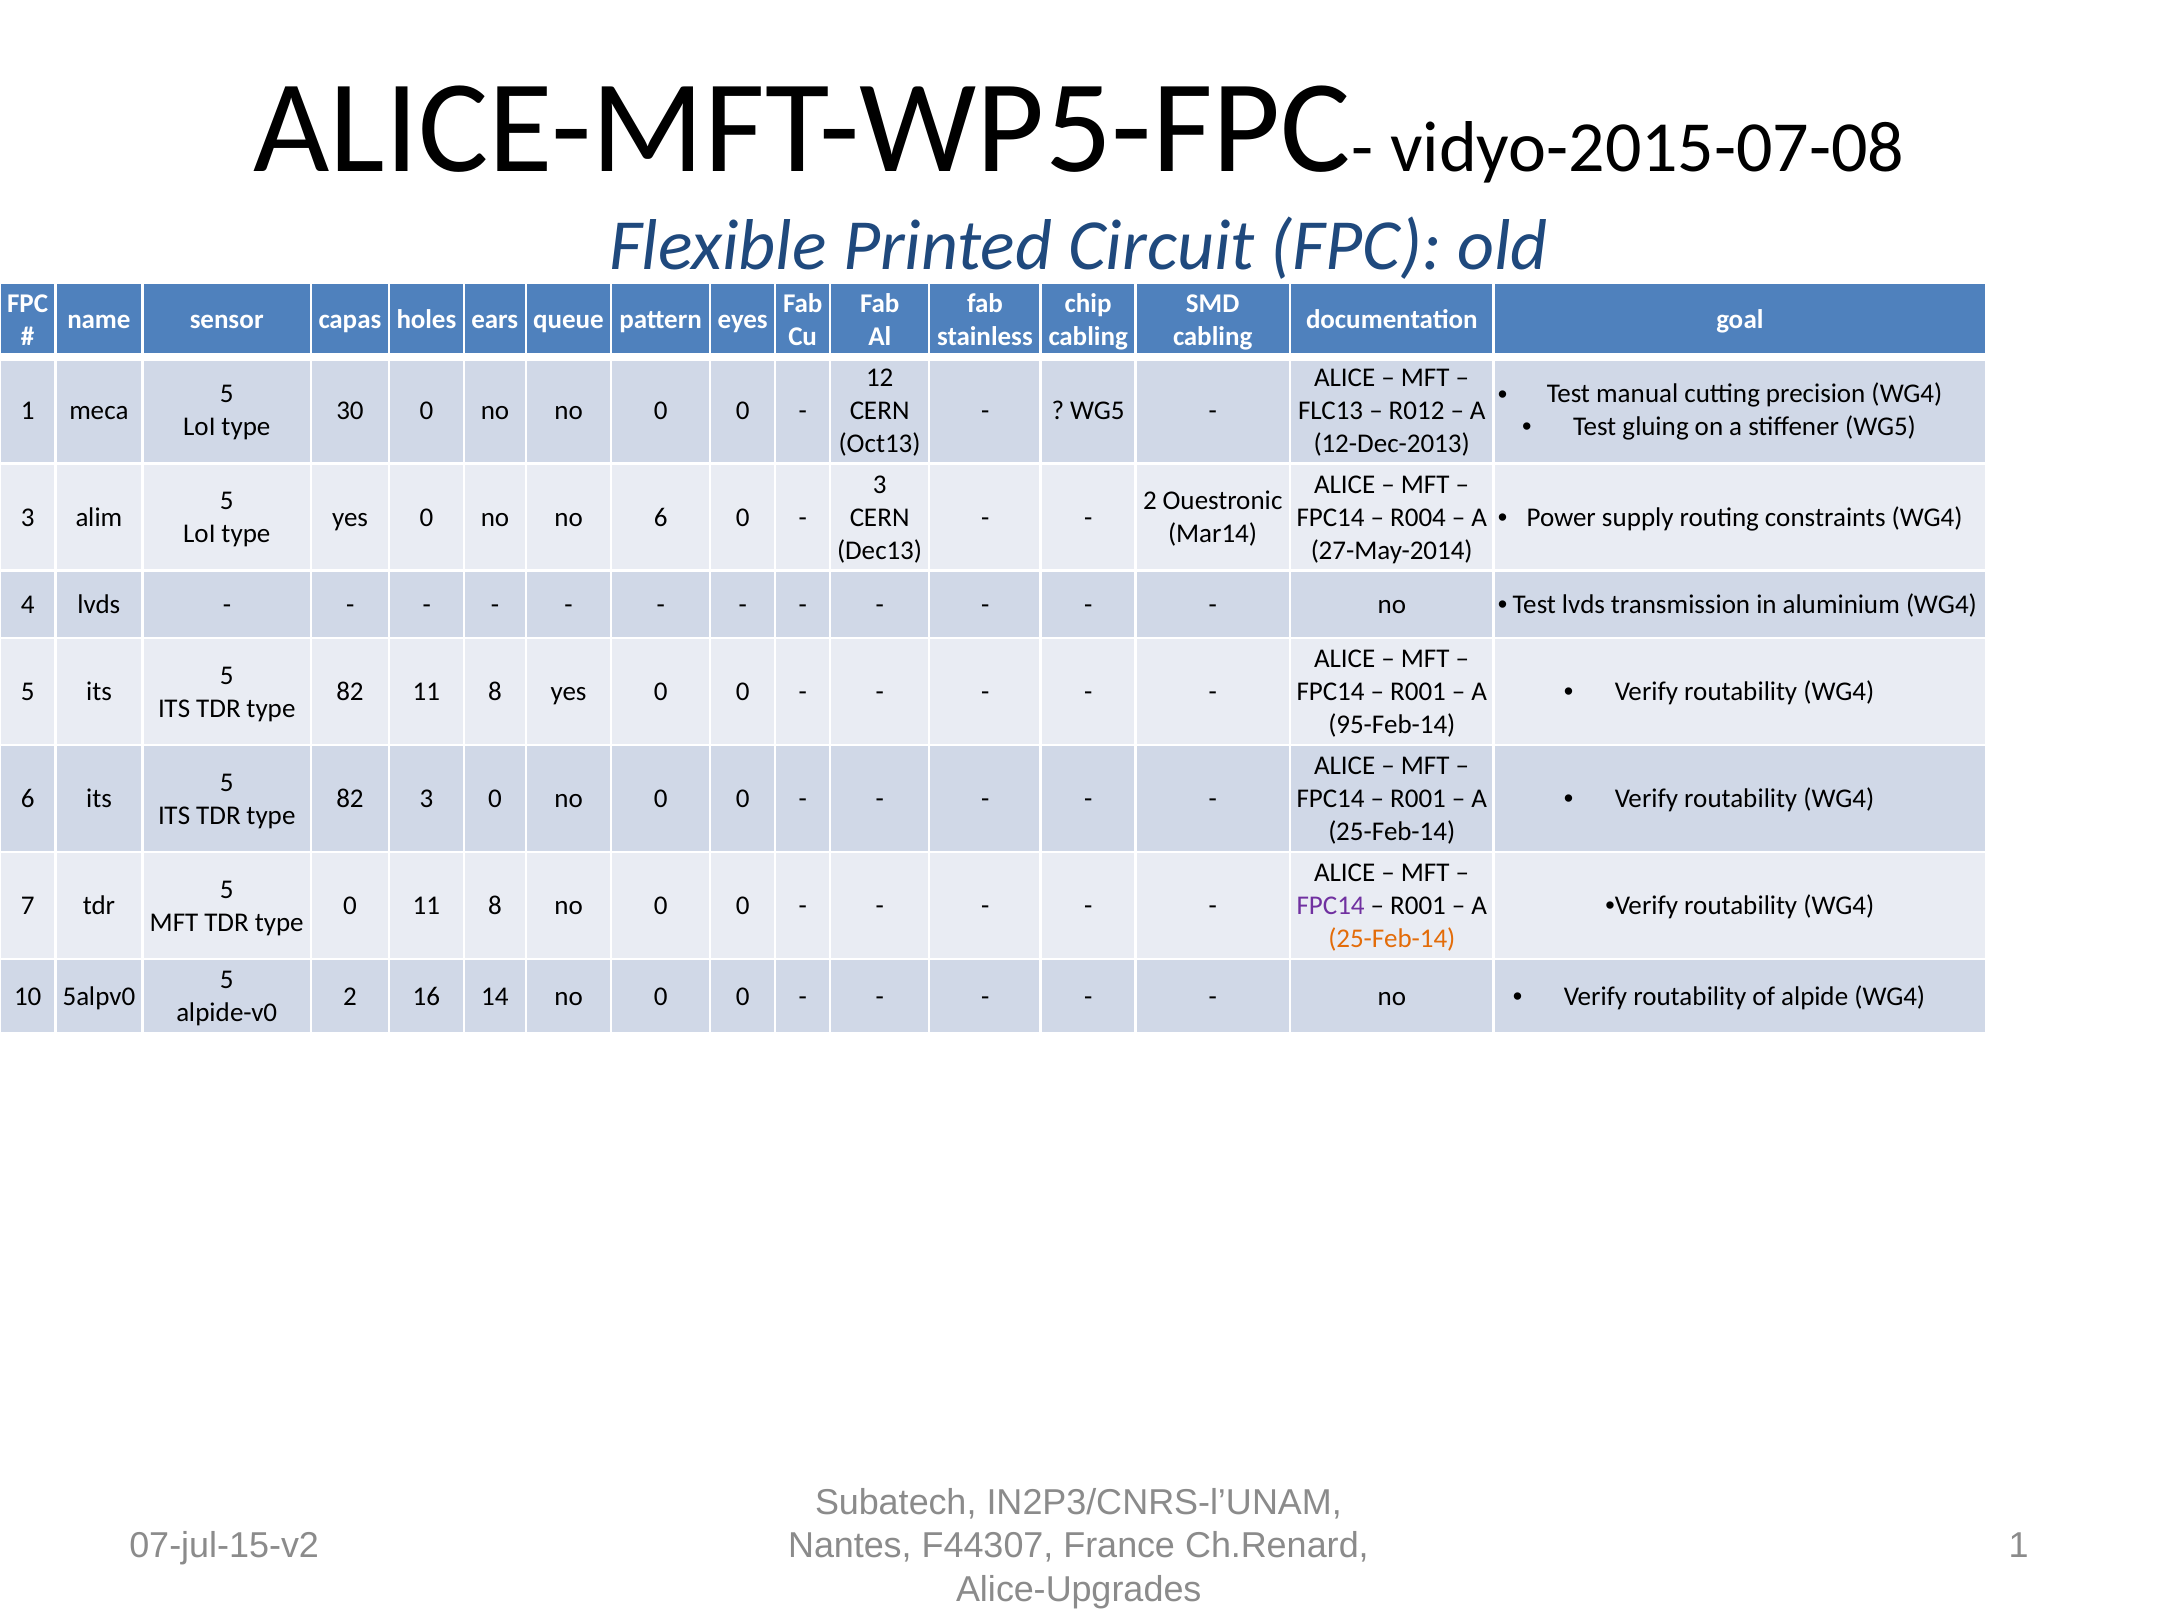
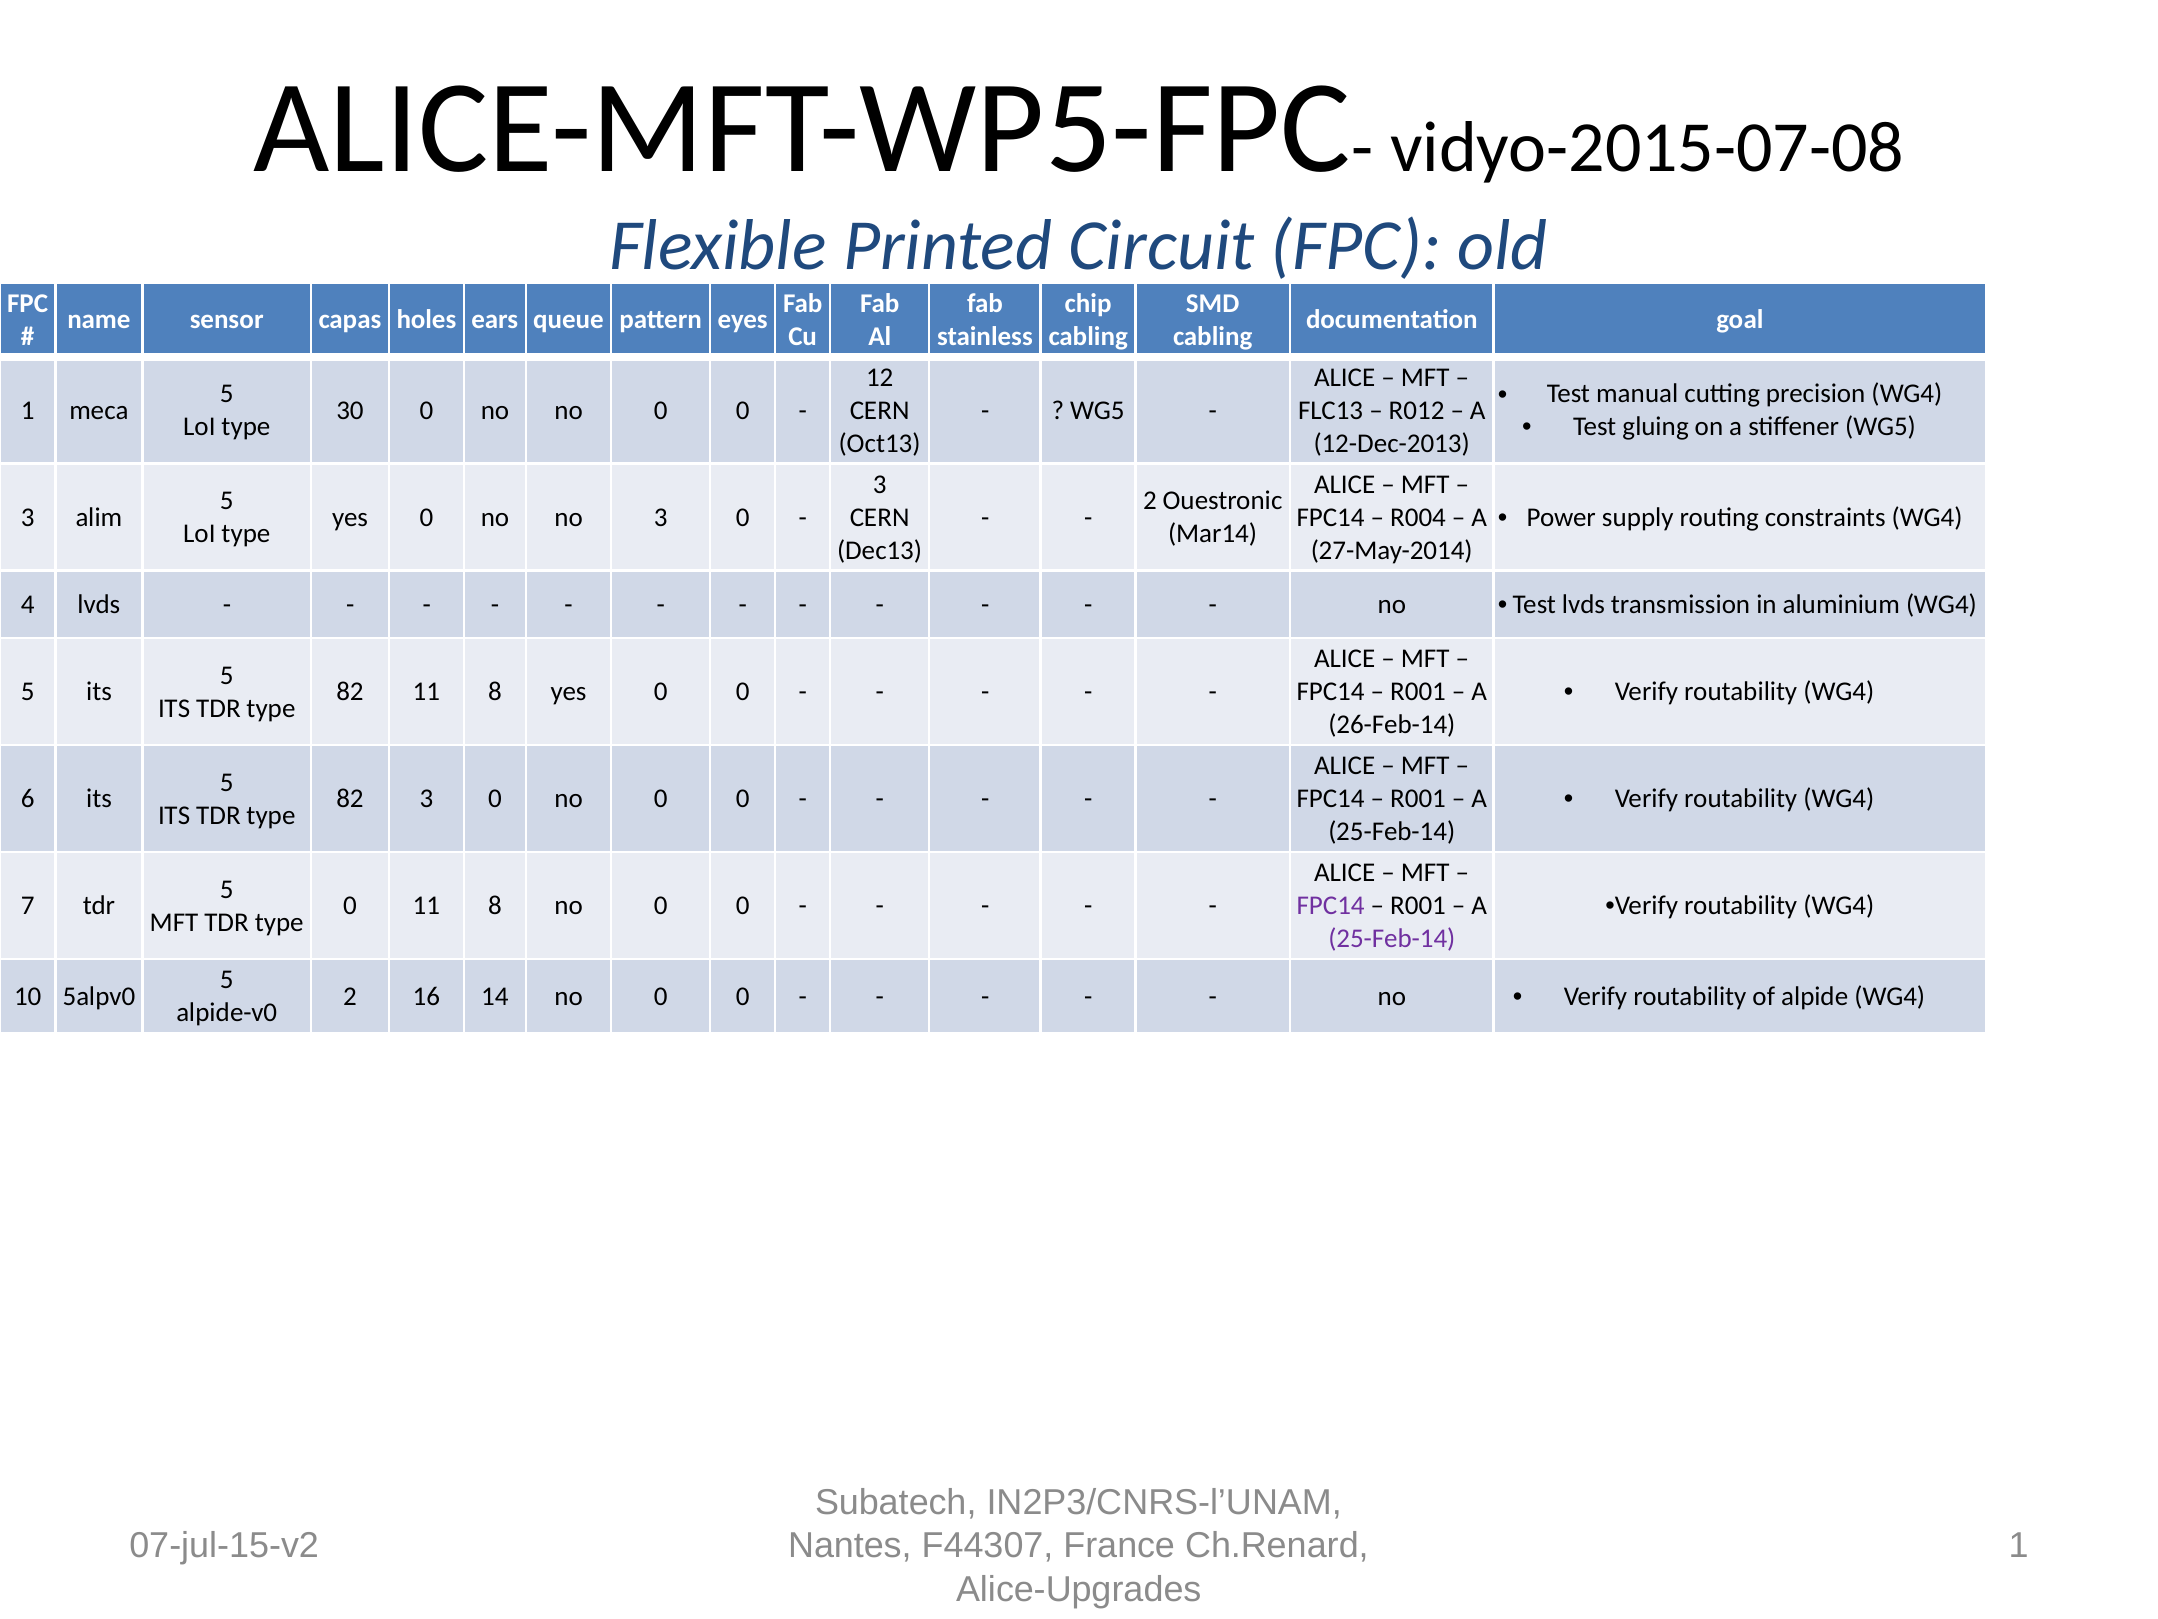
no 6: 6 -> 3
95-Feb-14: 95-Feb-14 -> 26-Feb-14
25-Feb-14 at (1392, 938) colour: orange -> purple
